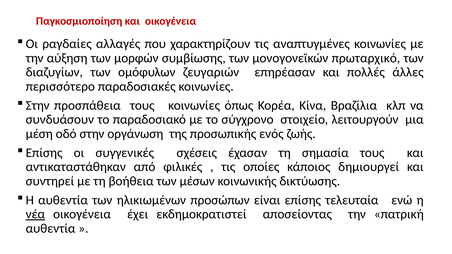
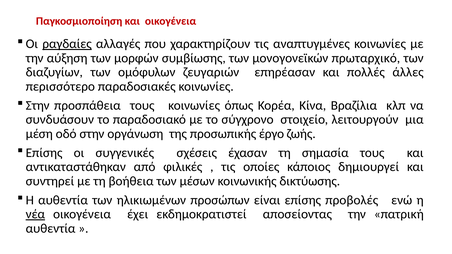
ραγδαίες underline: none -> present
ενός: ενός -> έργο
τελευταία: τελευταία -> προβολές
